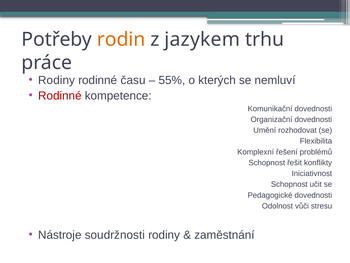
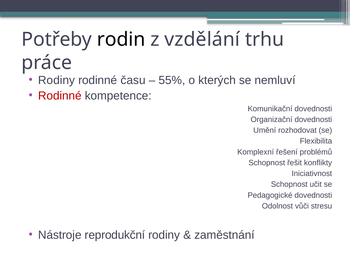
rodin colour: orange -> black
jazykem: jazykem -> vzdělání
soudržnosti: soudržnosti -> reprodukční
